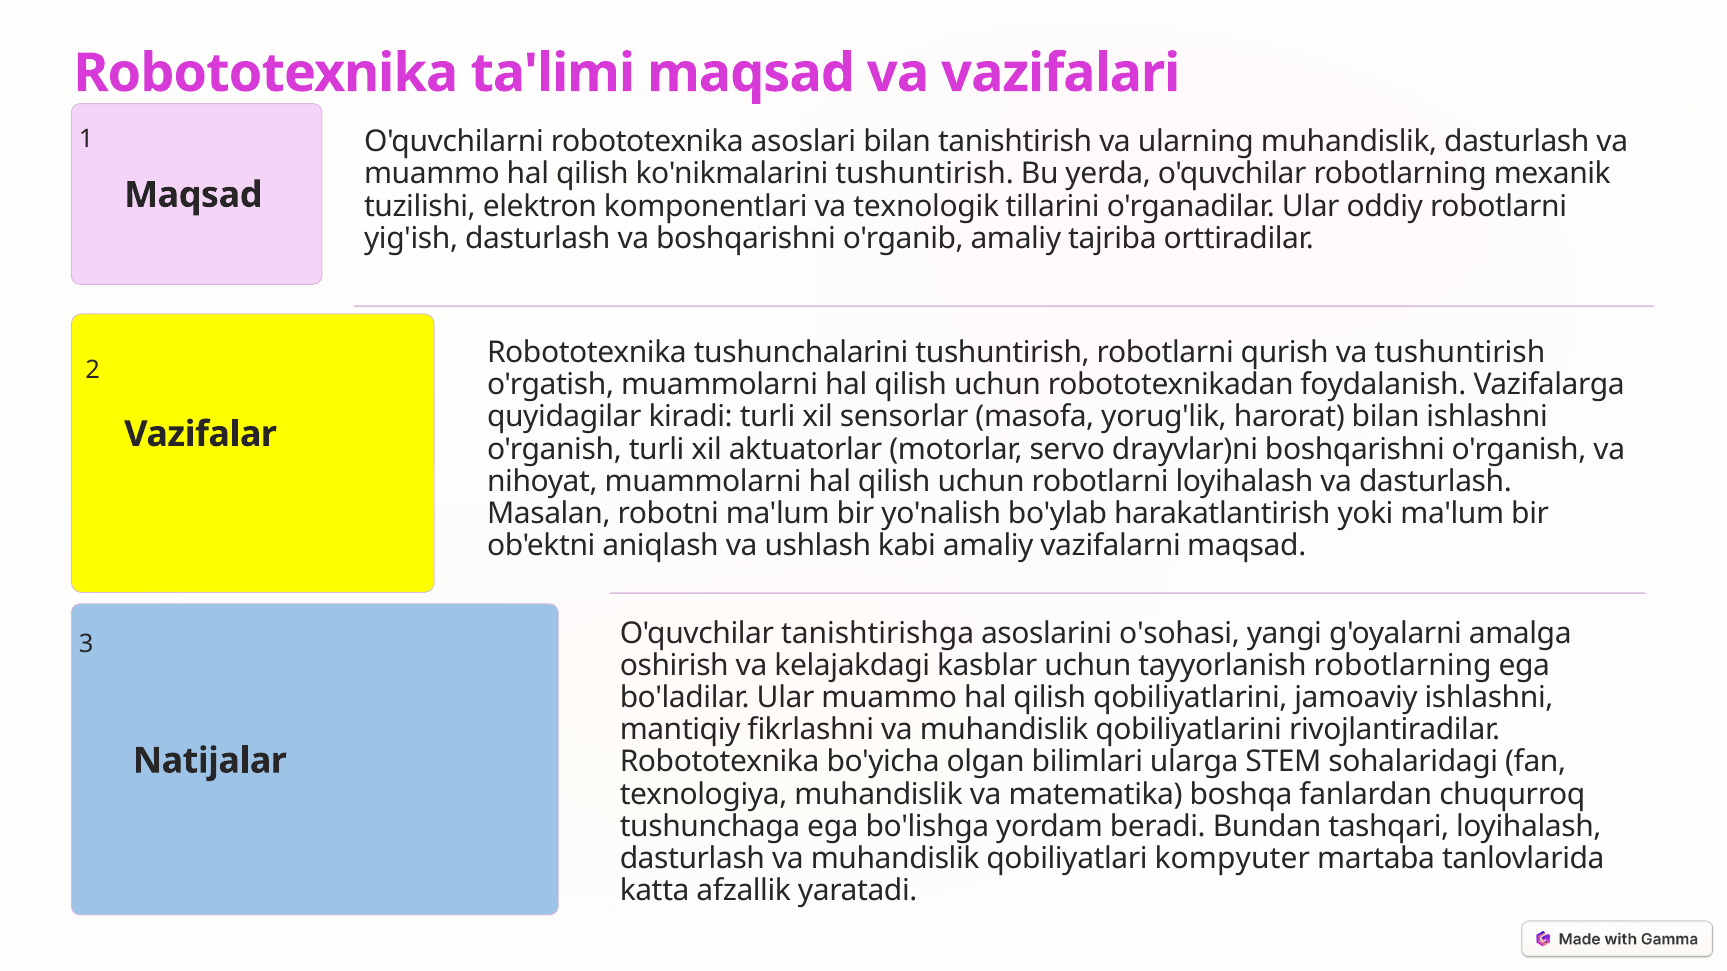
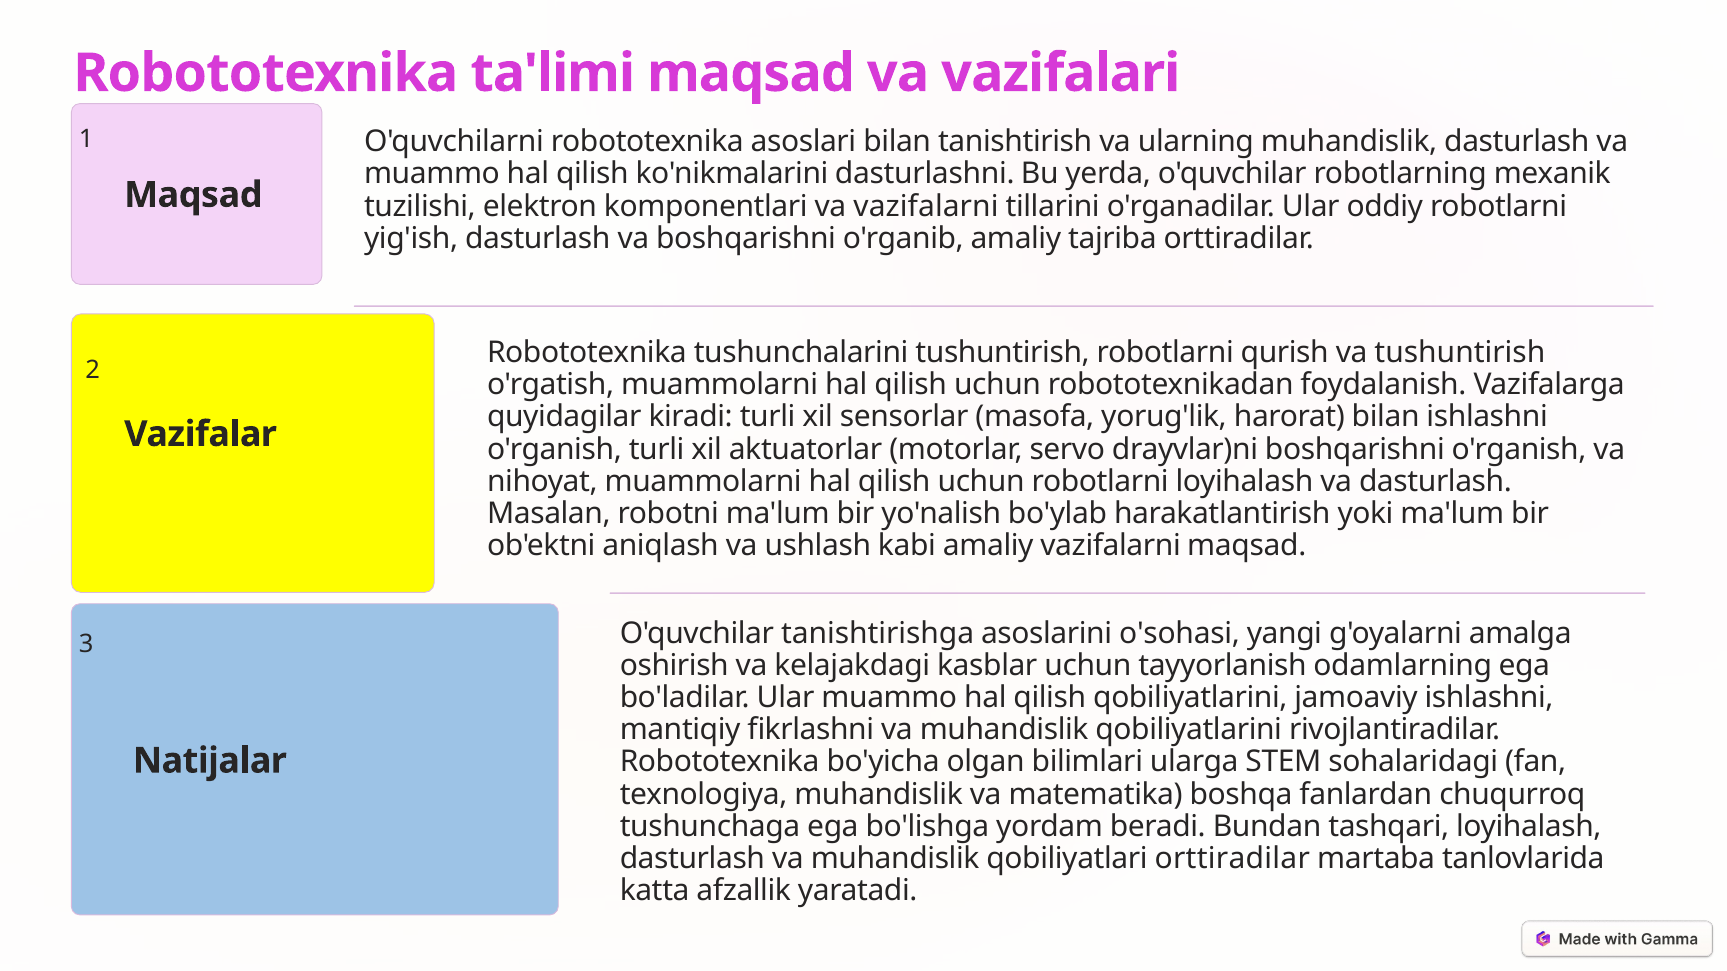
ko'nikmalarini tushuntirish: tushuntirish -> dasturlashni
va texnologik: texnologik -> vazifalarni
tayyorlanish robotlarning: robotlarning -> odamlarning
qobiliyatlari kompyuter: kompyuter -> orttiradilar
